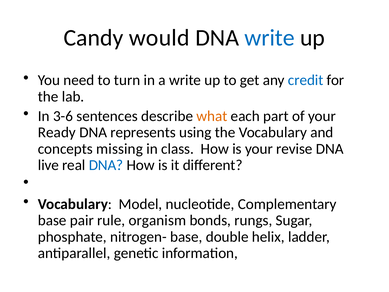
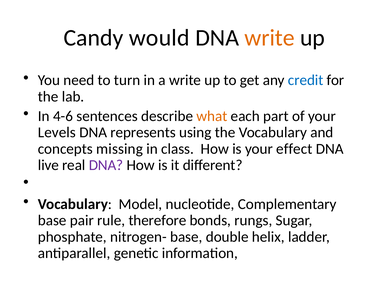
write at (270, 38) colour: blue -> orange
3-6: 3-6 -> 4-6
Ready: Ready -> Levels
revise: revise -> effect
DNA at (106, 165) colour: blue -> purple
organism: organism -> therefore
